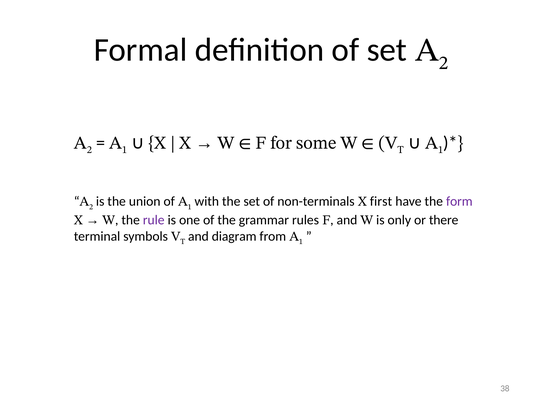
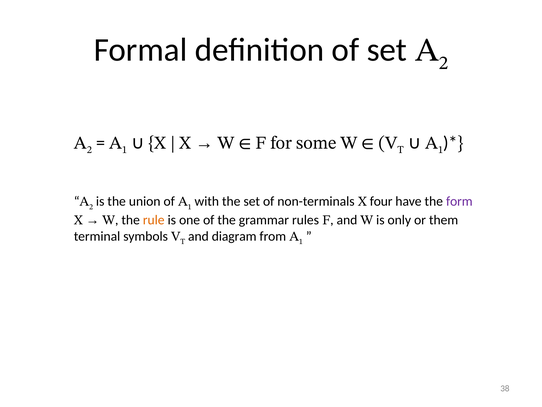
first: first -> four
rule colour: purple -> orange
there: there -> them
